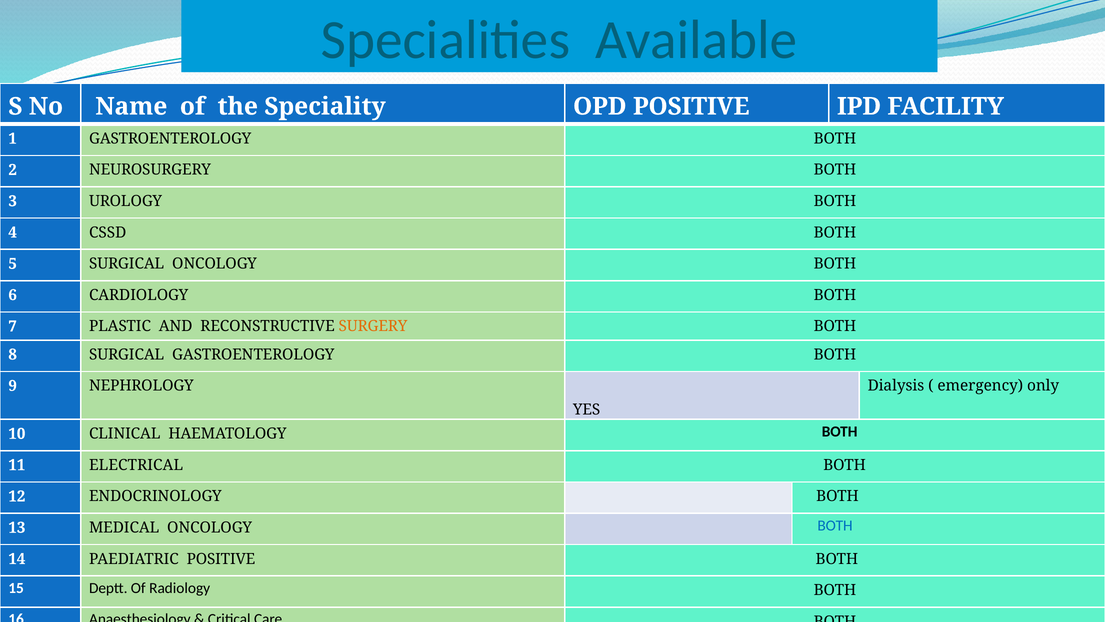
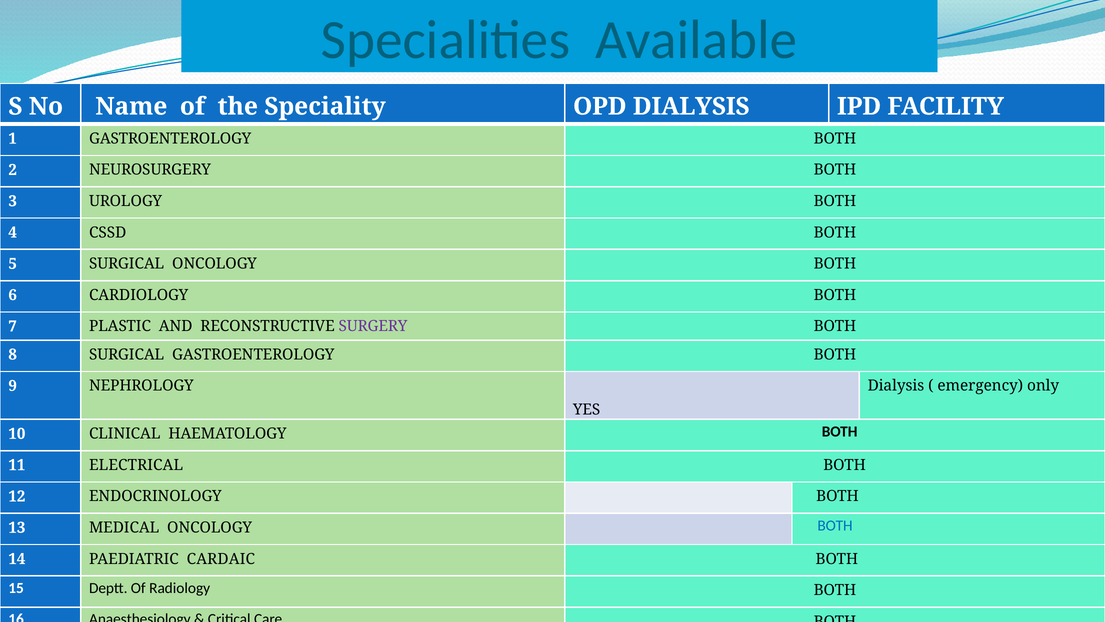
OPD POSITIVE: POSITIVE -> DIALYSIS
SURGERY colour: orange -> purple
PAEDIATRIC POSITIVE: POSITIVE -> CARDAIC
